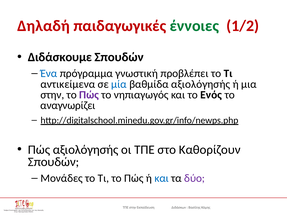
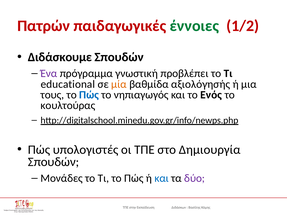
Δηλαδή: Δηλαδή -> Πατρών
Ένα colour: blue -> purple
αντικείμενα: αντικείμενα -> educational
μία colour: blue -> orange
στην at (52, 95): στην -> τους
Πώς at (89, 95) colour: purple -> blue
αναγνωρίζει: αναγνωρίζει -> κουλτούρας
Πώς αξιολόγησής: αξιολόγησής -> υπολογιστές
Καθορίζουν: Καθορίζουν -> Δημιουργία
